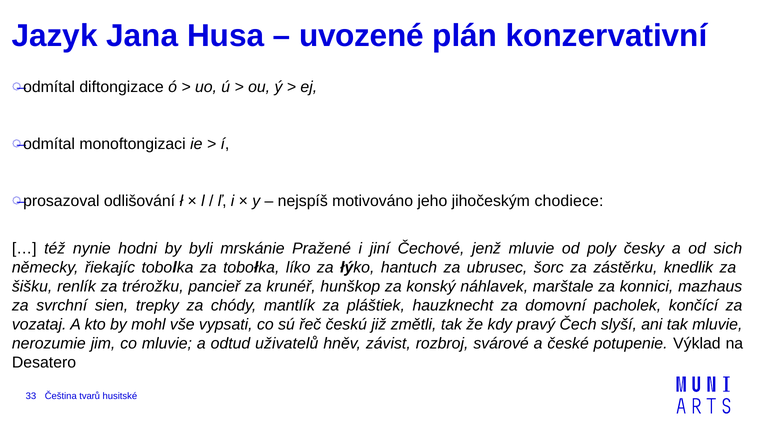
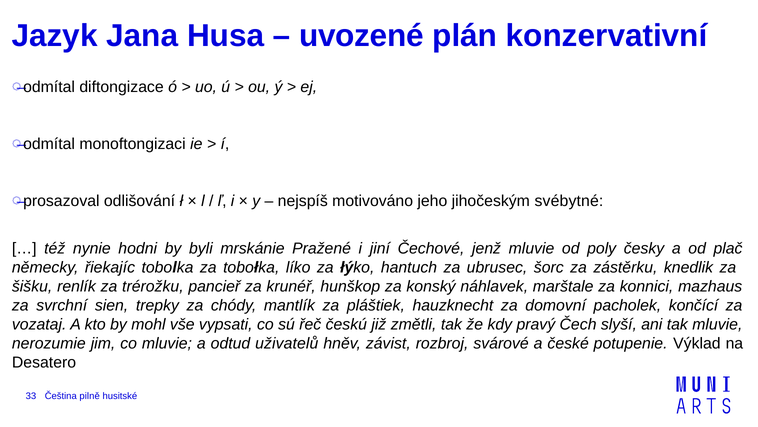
chodiece: chodiece -> svébytné
sich: sich -> plač
tvarů: tvarů -> pilně
